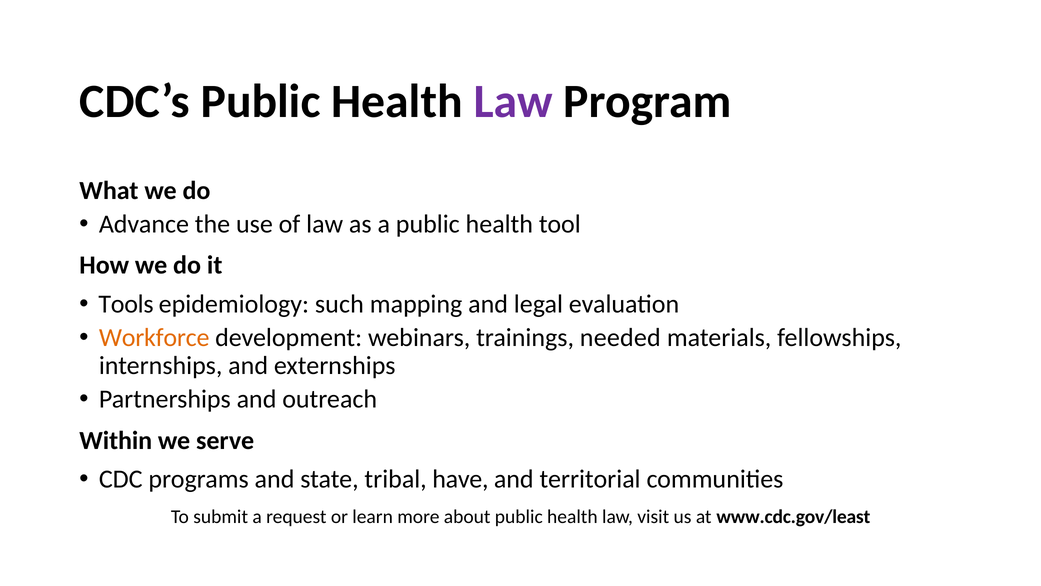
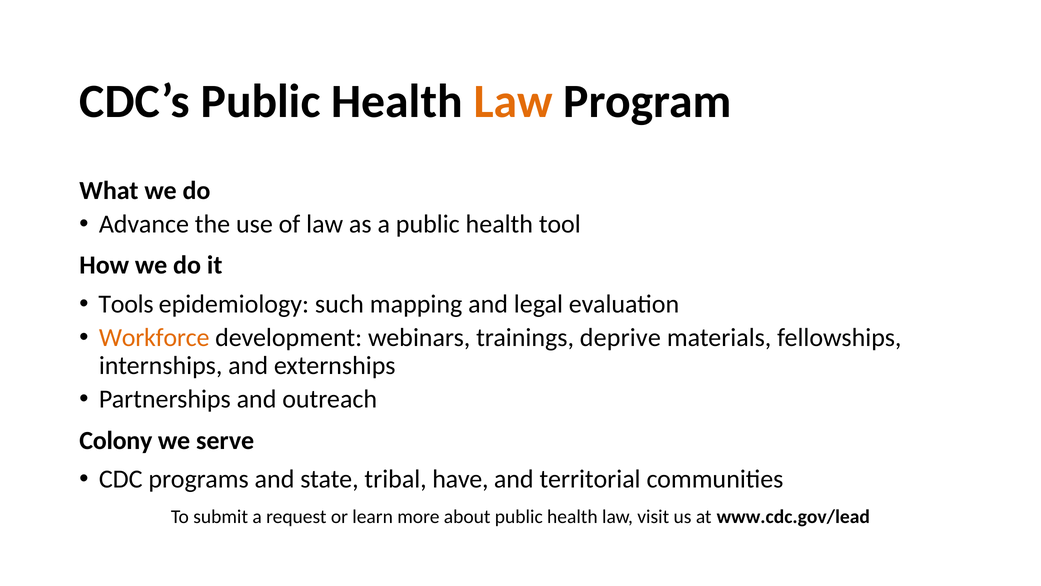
Law at (513, 102) colour: purple -> orange
needed: needed -> deprive
Within: Within -> Colony
www.cdc.gov/least: www.cdc.gov/least -> www.cdc.gov/lead
